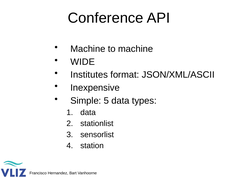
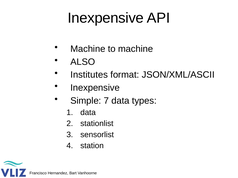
Conference at (106, 18): Conference -> Inexpensive
WIDE: WIDE -> ALSO
5: 5 -> 7
